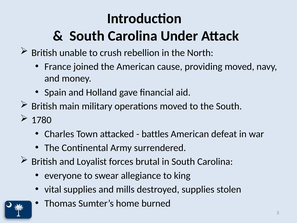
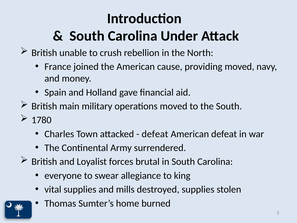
battles at (155, 134): battles -> defeat
